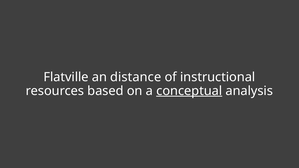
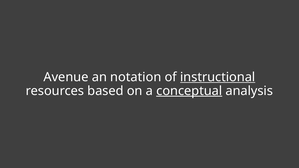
Flatville: Flatville -> Avenue
distance: distance -> notation
instructional underline: none -> present
